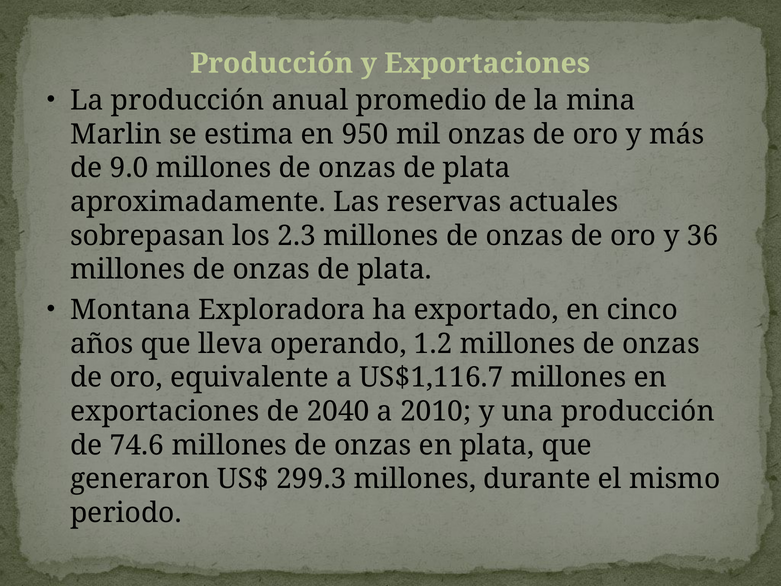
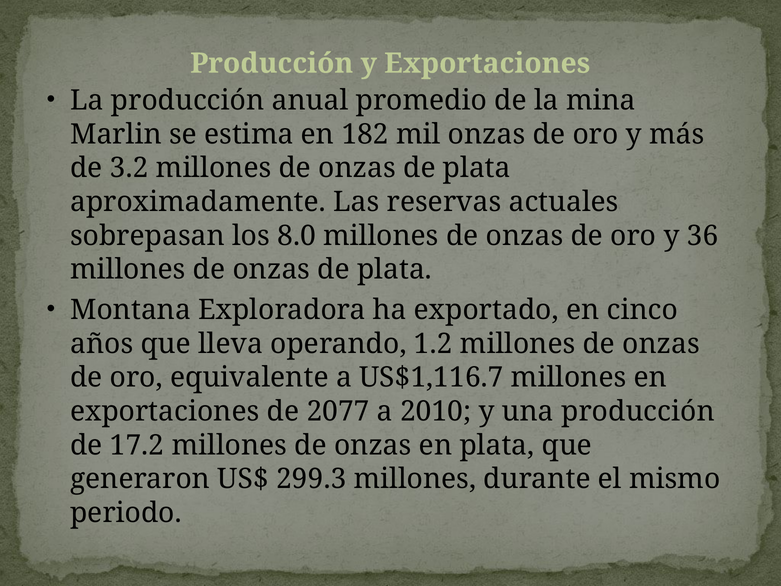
950: 950 -> 182
9.0: 9.0 -> 3.2
2.3: 2.3 -> 8.0
2040: 2040 -> 2077
74.6: 74.6 -> 17.2
